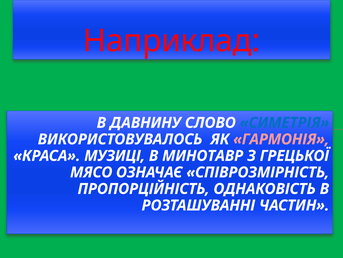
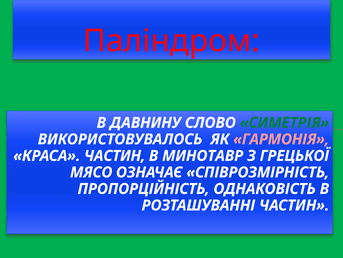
Наприклад: Наприклад -> Паліндром
СИМЕТРІЯ colour: blue -> green
КРАСА МУЗИЦІ: МУЗИЦІ -> ЧАСТИН
